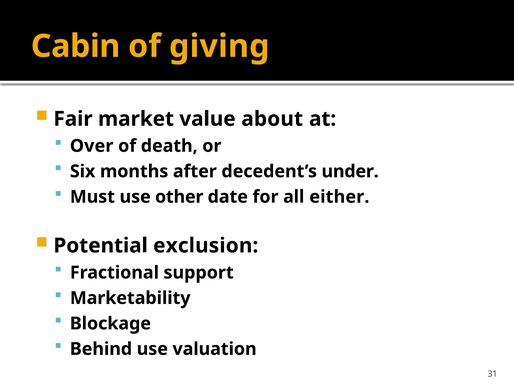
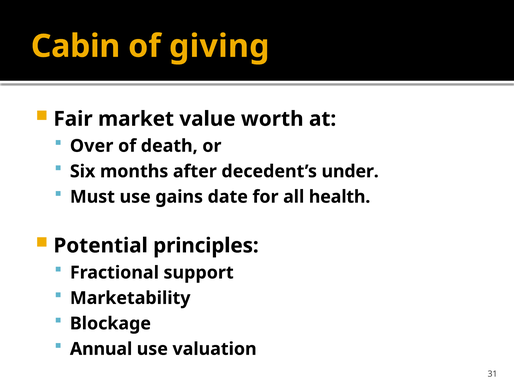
about: about -> worth
other: other -> gains
either: either -> health
exclusion: exclusion -> principles
Behind: Behind -> Annual
